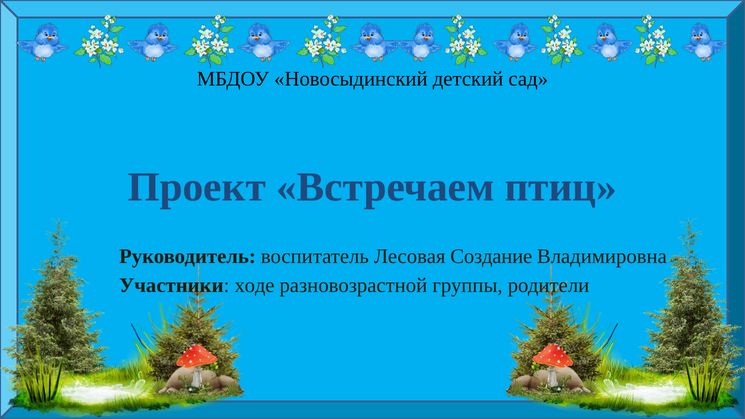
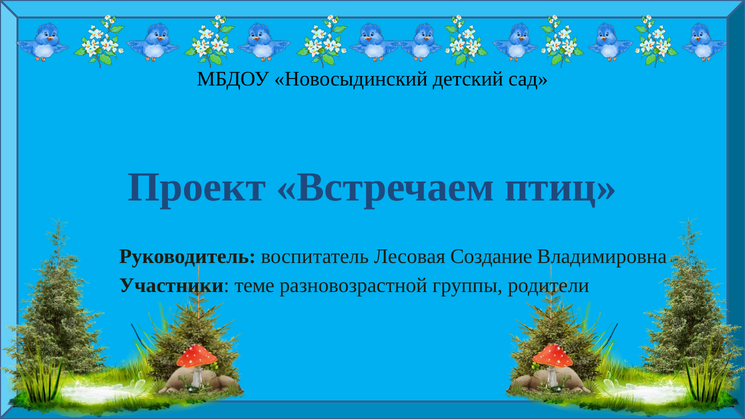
ходе: ходе -> теме
